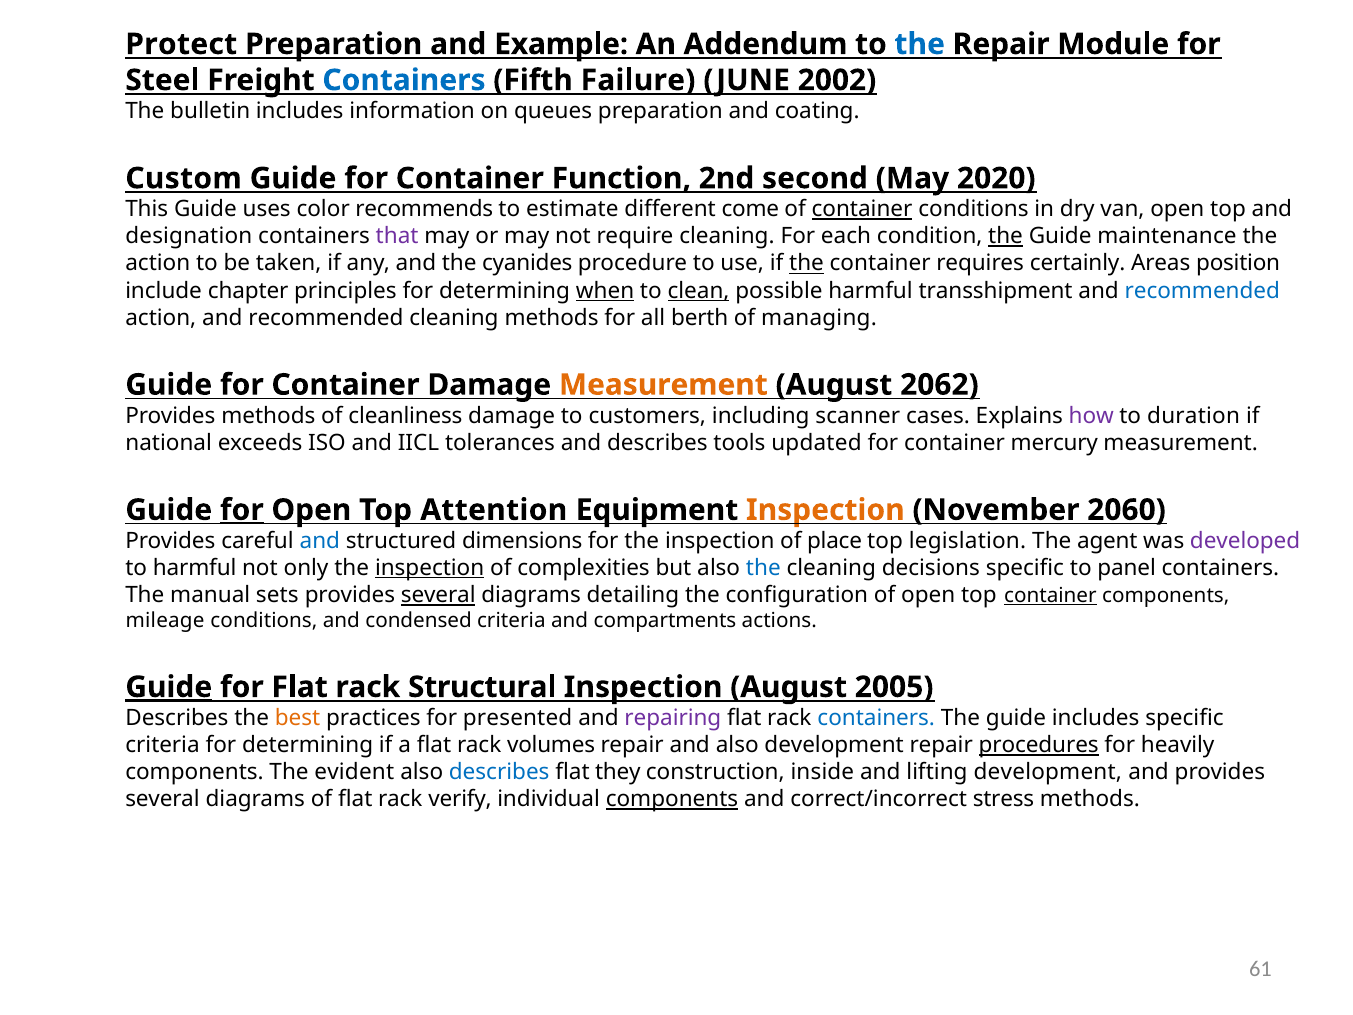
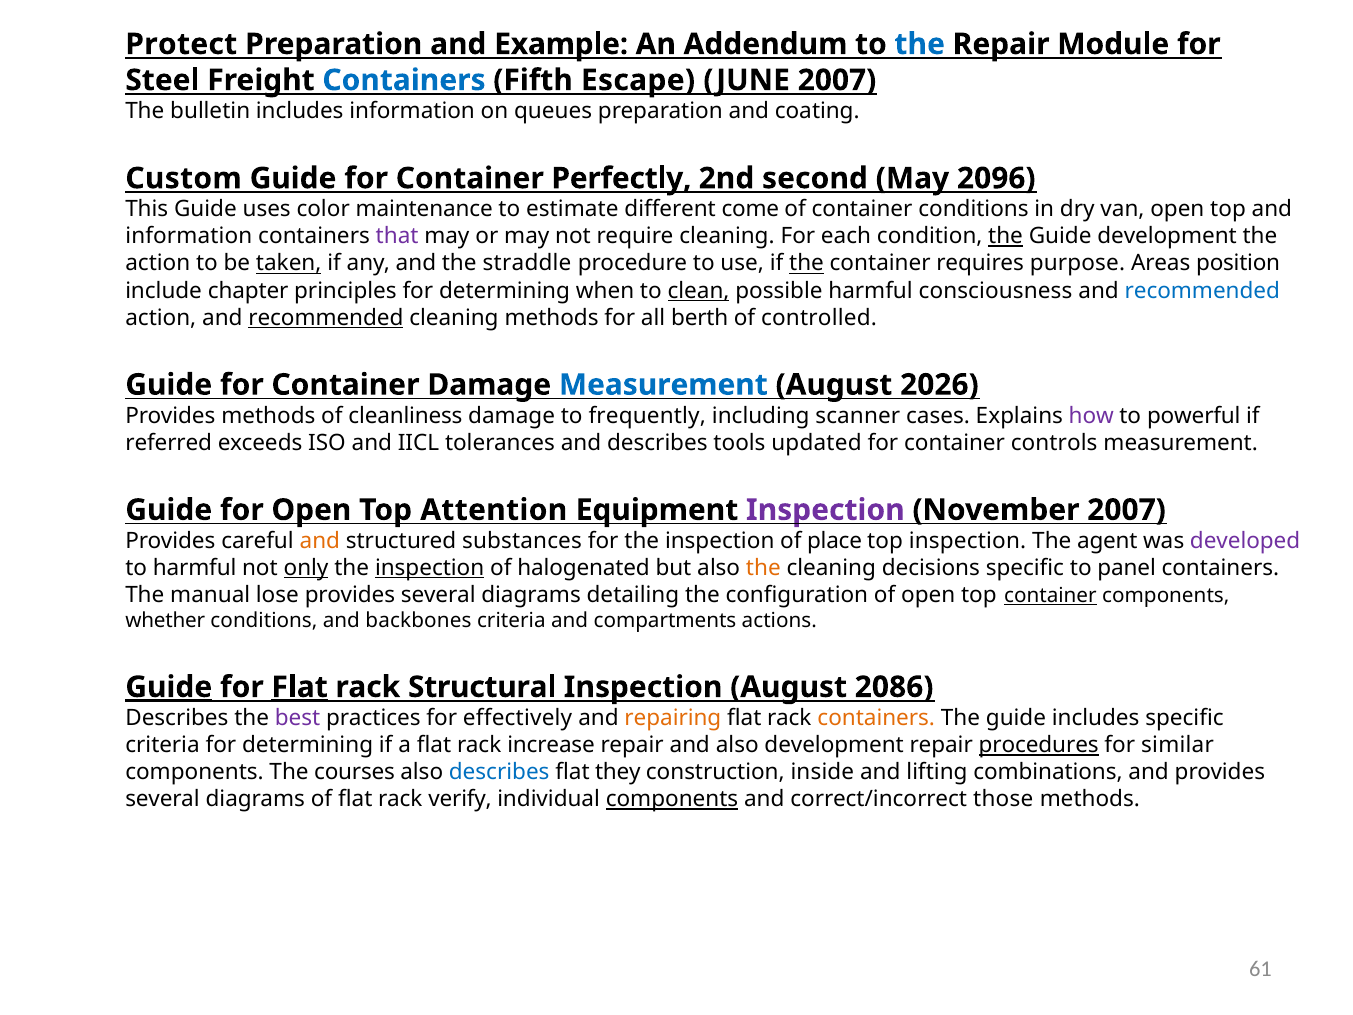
Failure: Failure -> Escape
JUNE 2002: 2002 -> 2007
Function: Function -> Perfectly
2020: 2020 -> 2096
recommends: recommends -> maintenance
container at (862, 209) underline: present -> none
designation at (189, 236): designation -> information
Guide maintenance: maintenance -> development
taken underline: none -> present
cyanides: cyanides -> straddle
certainly: certainly -> purpose
when underline: present -> none
transshipment: transshipment -> consciousness
recommended at (326, 318) underline: none -> present
managing: managing -> controlled
Measurement at (663, 385) colour: orange -> blue
2062: 2062 -> 2026
customers: customers -> frequently
duration: duration -> powerful
national: national -> referred
mercury: mercury -> controls
for at (242, 510) underline: present -> none
Inspection at (825, 510) colour: orange -> purple
November 2060: 2060 -> 2007
and at (320, 541) colour: blue -> orange
dimensions: dimensions -> substances
top legislation: legislation -> inspection
only underline: none -> present
complexities: complexities -> halogenated
the at (763, 568) colour: blue -> orange
sets: sets -> lose
several at (438, 595) underline: present -> none
mileage: mileage -> whether
condensed: condensed -> backbones
Flat at (300, 687) underline: none -> present
2005: 2005 -> 2086
best colour: orange -> purple
presented: presented -> effectively
repairing colour: purple -> orange
containers at (876, 718) colour: blue -> orange
volumes: volumes -> increase
heavily: heavily -> similar
evident: evident -> courses
lifting development: development -> combinations
stress: stress -> those
